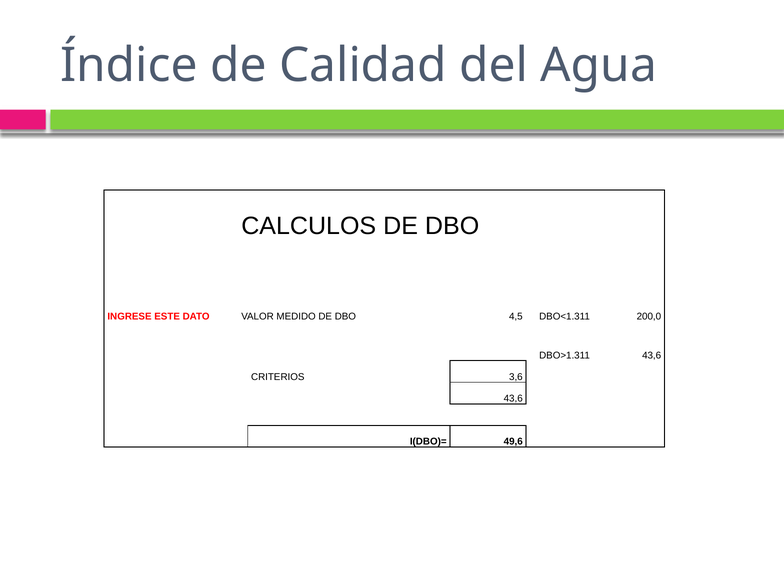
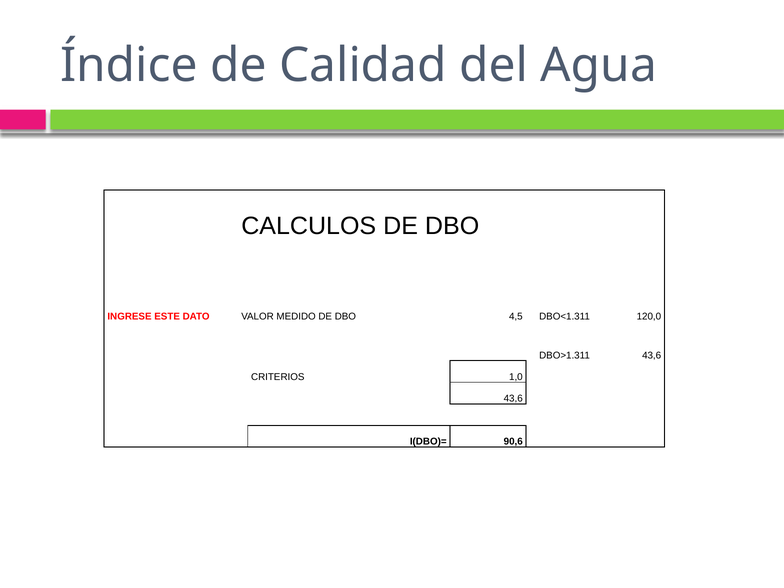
200,0: 200,0 -> 120,0
3,6: 3,6 -> 1,0
49,6: 49,6 -> 90,6
